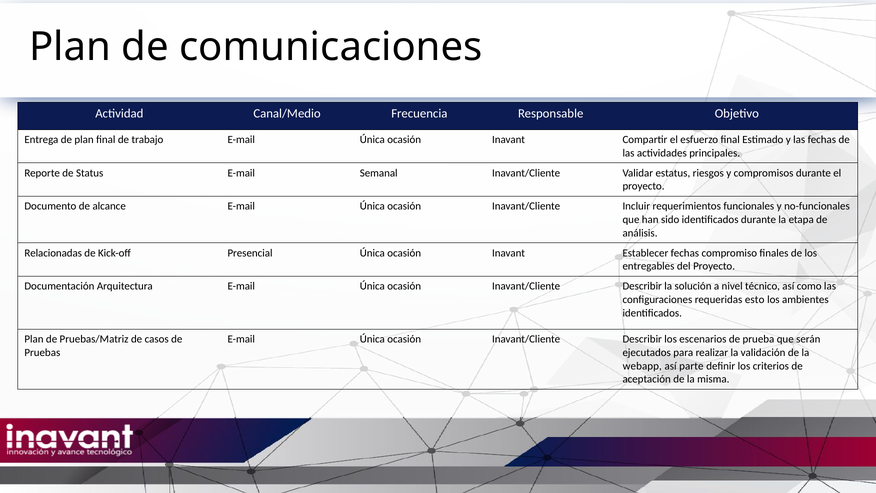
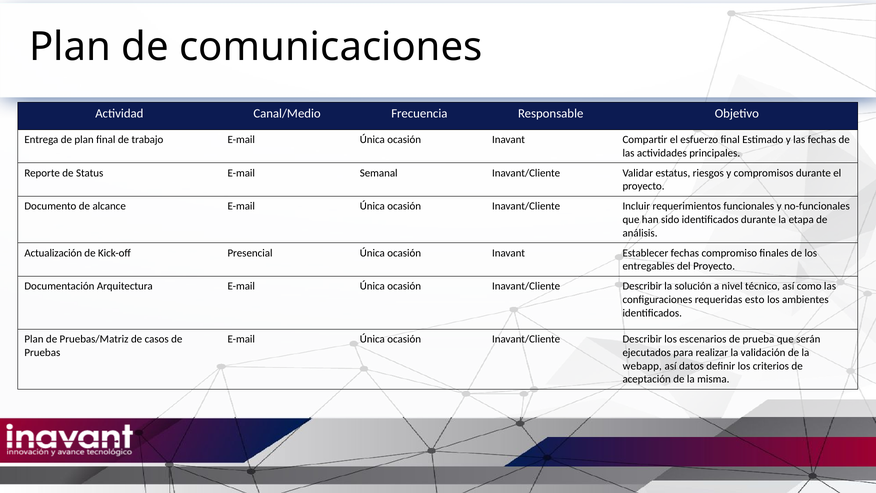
Relacionadas: Relacionadas -> Actualización
parte: parte -> datos
